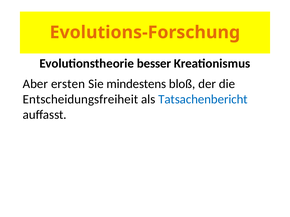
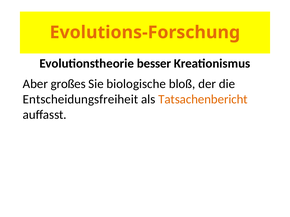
ersten: ersten -> großes
mindestens: mindestens -> biologische
Tatsachenbericht colour: blue -> orange
